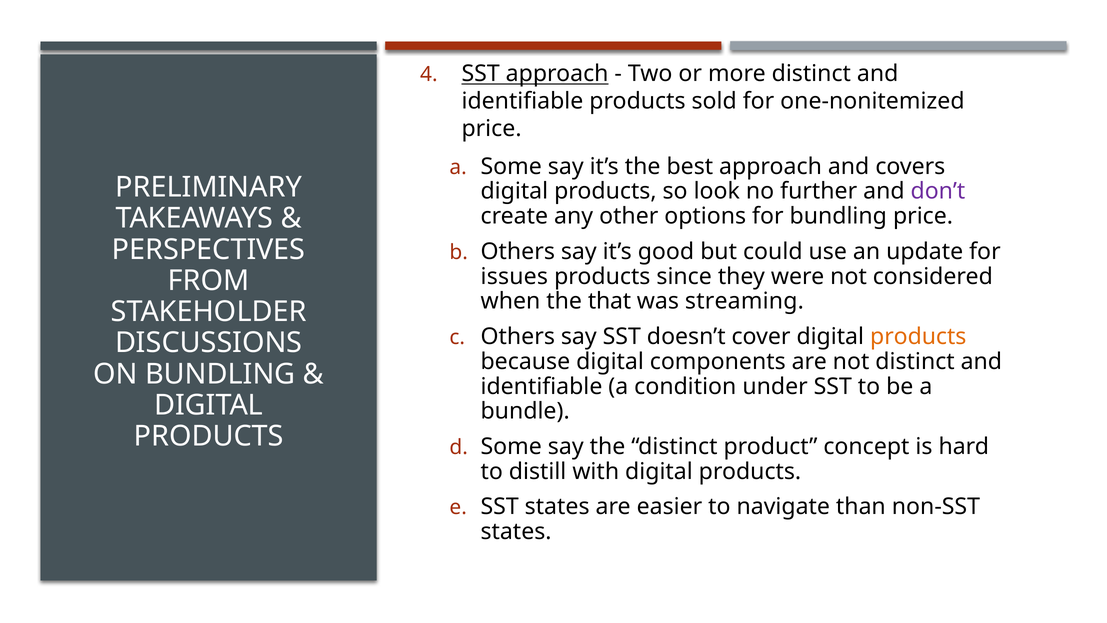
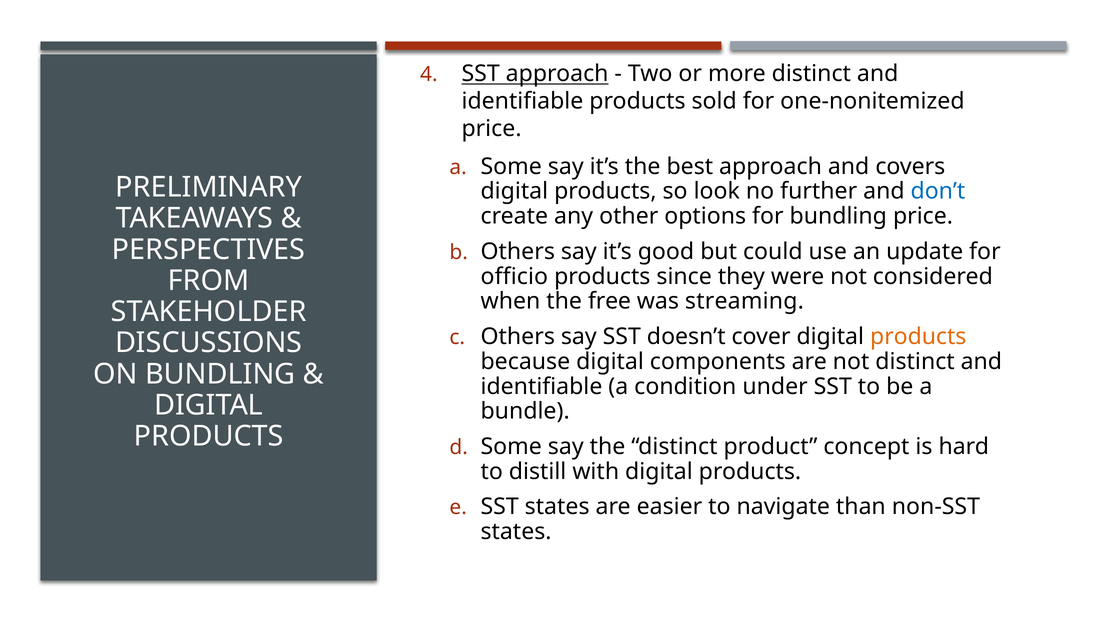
don’t colour: purple -> blue
issues: issues -> officio
that: that -> free
